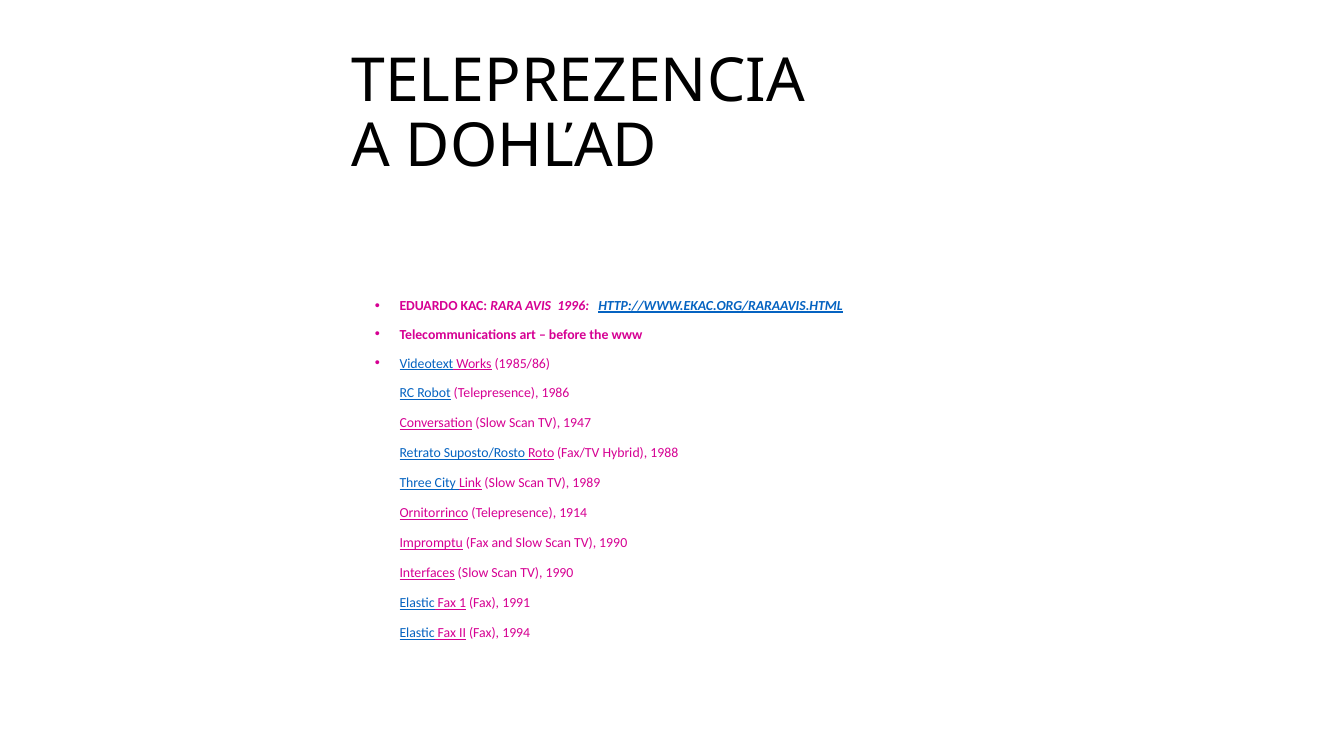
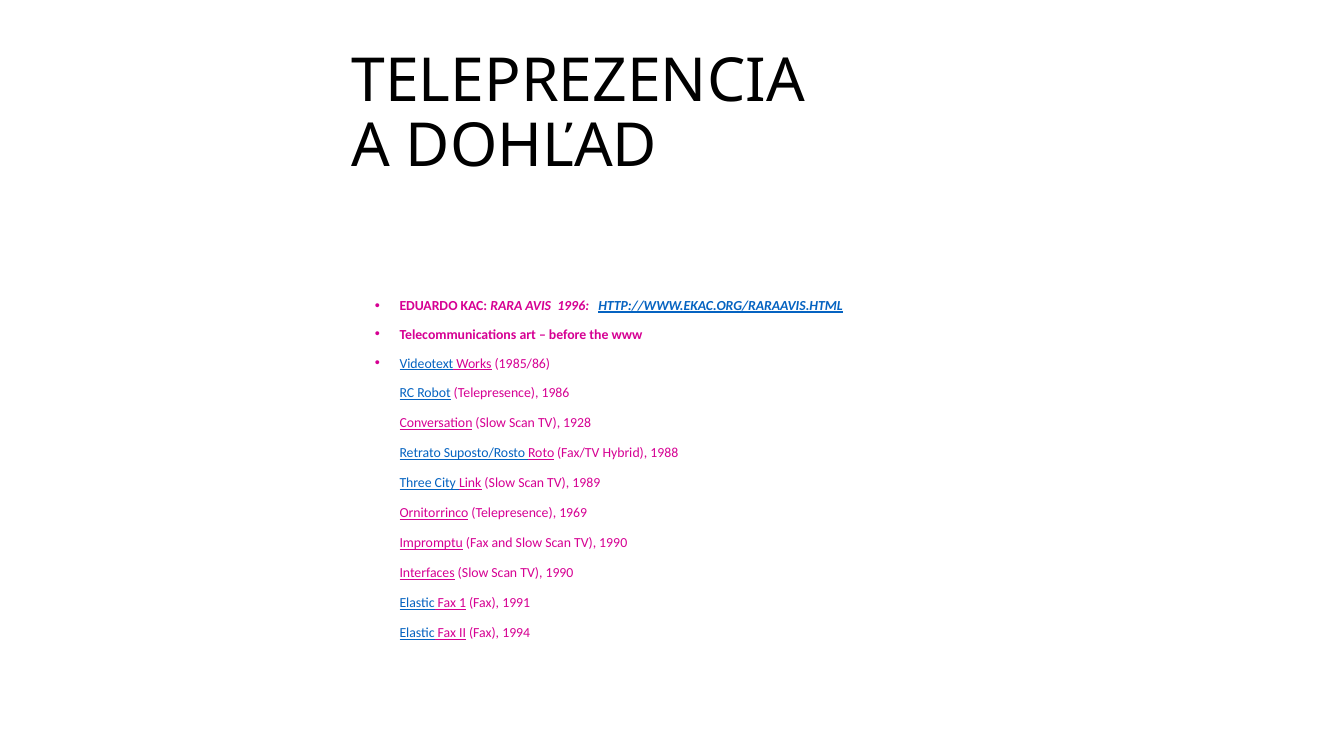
1947: 1947 -> 1928
1914: 1914 -> 1969
